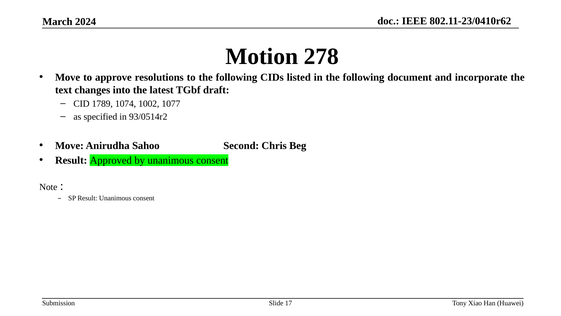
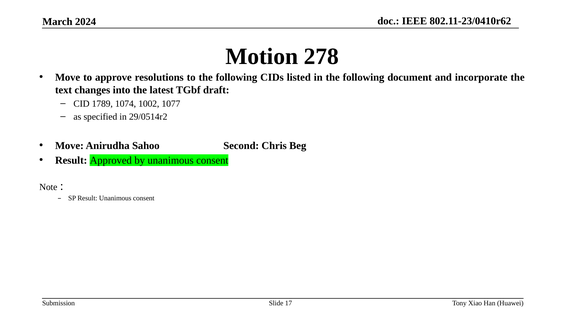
93/0514r2: 93/0514r2 -> 29/0514r2
